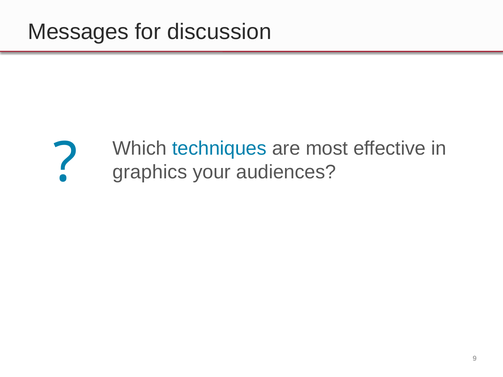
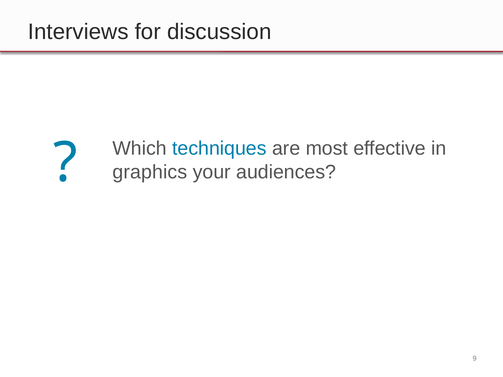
Messages: Messages -> Interviews
